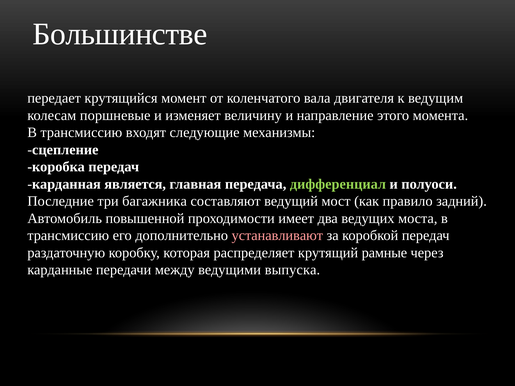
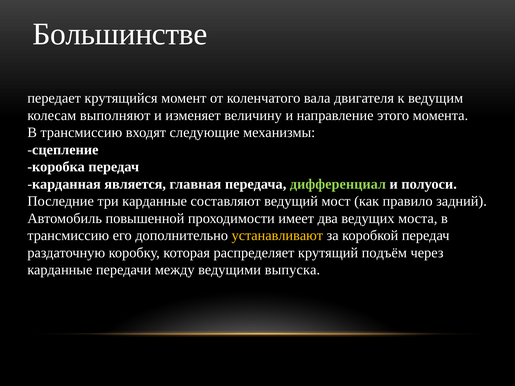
поршневые: поршневые -> выполняют
три багажника: багажника -> карданные
устанавливают colour: pink -> yellow
рамные: рамные -> подъём
